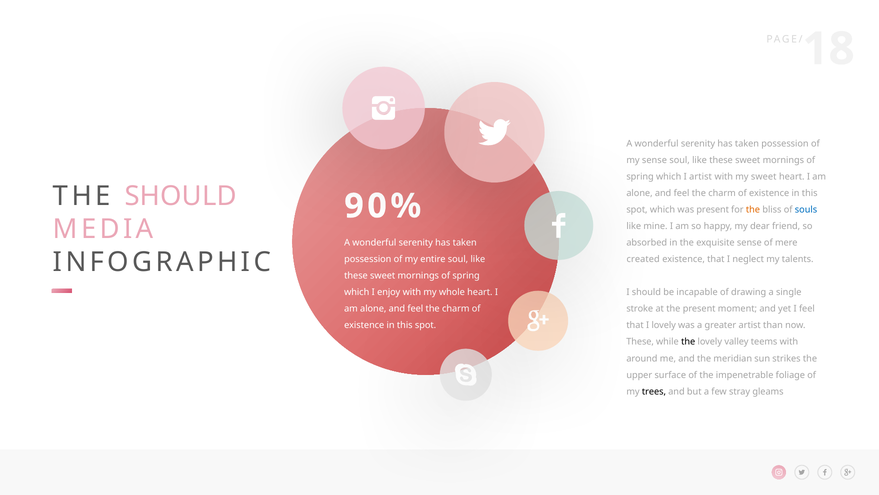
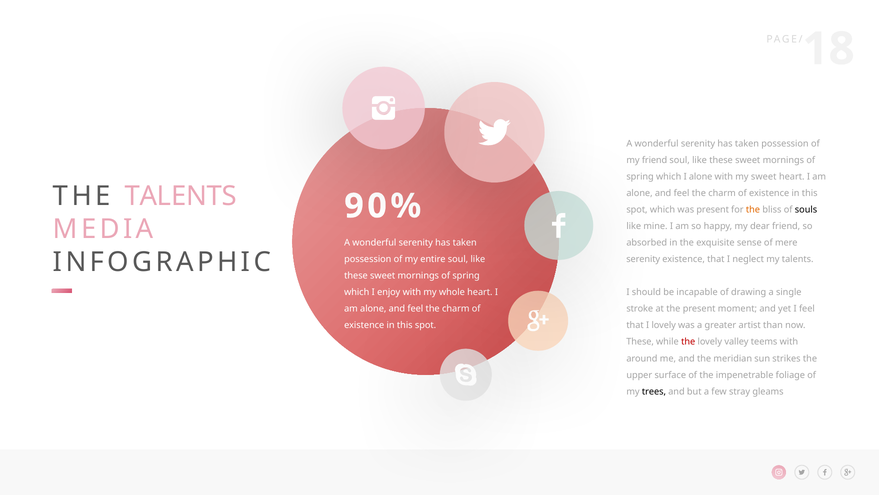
my sense: sense -> friend
I artist: artist -> alone
THE SHOULD: SHOULD -> TALENTS
souls colour: blue -> black
created at (643, 259): created -> serenity
the at (688, 342) colour: black -> red
